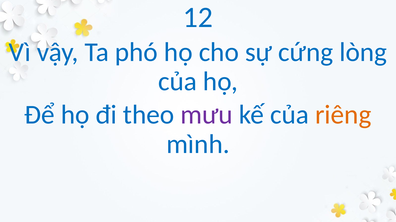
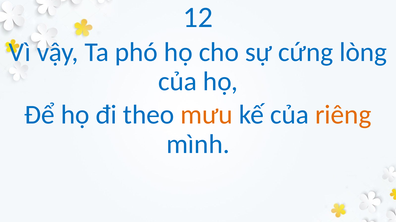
mưu colour: purple -> orange
